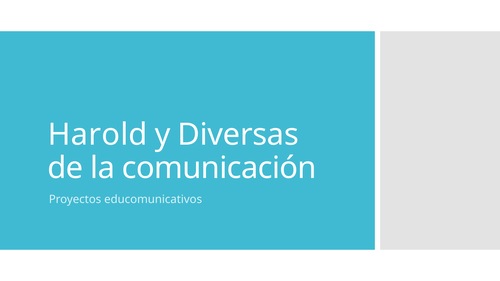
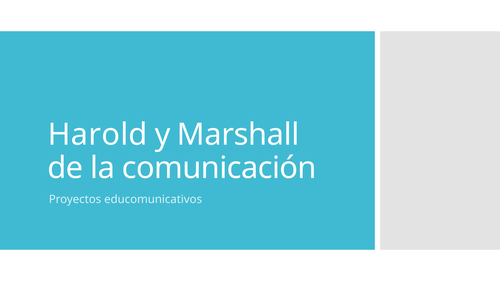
Diversas: Diversas -> Marshall
